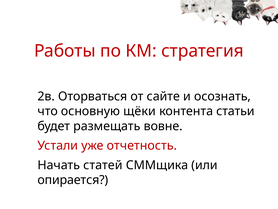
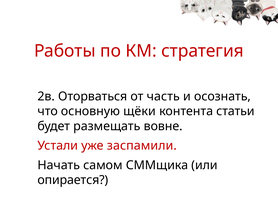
сайте: сайте -> часть
отчетность: отчетность -> заспамили
статей: статей -> самом
